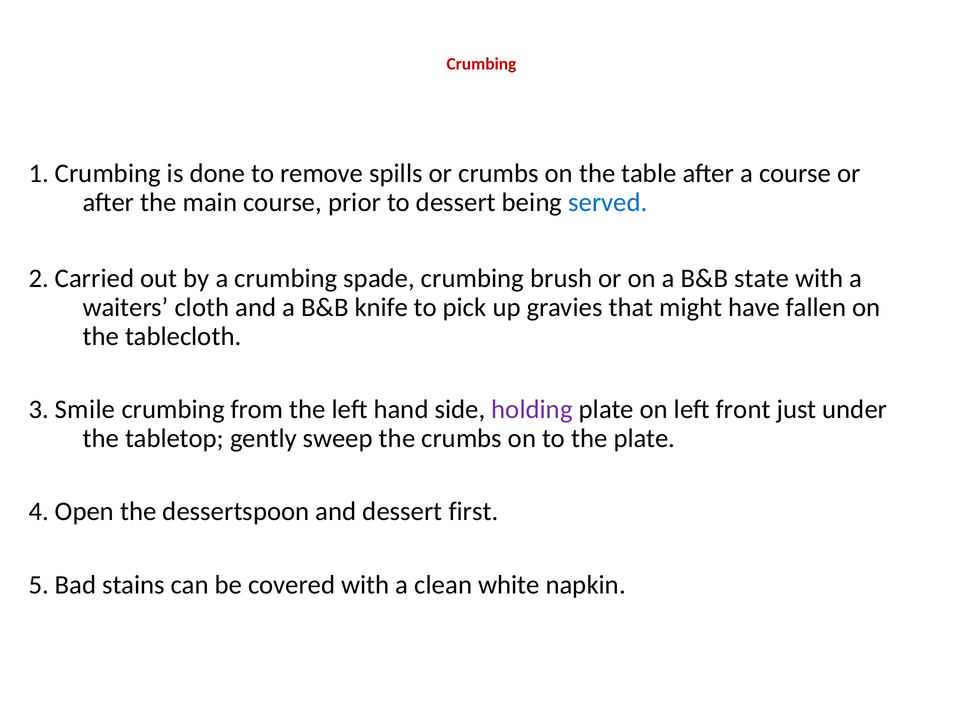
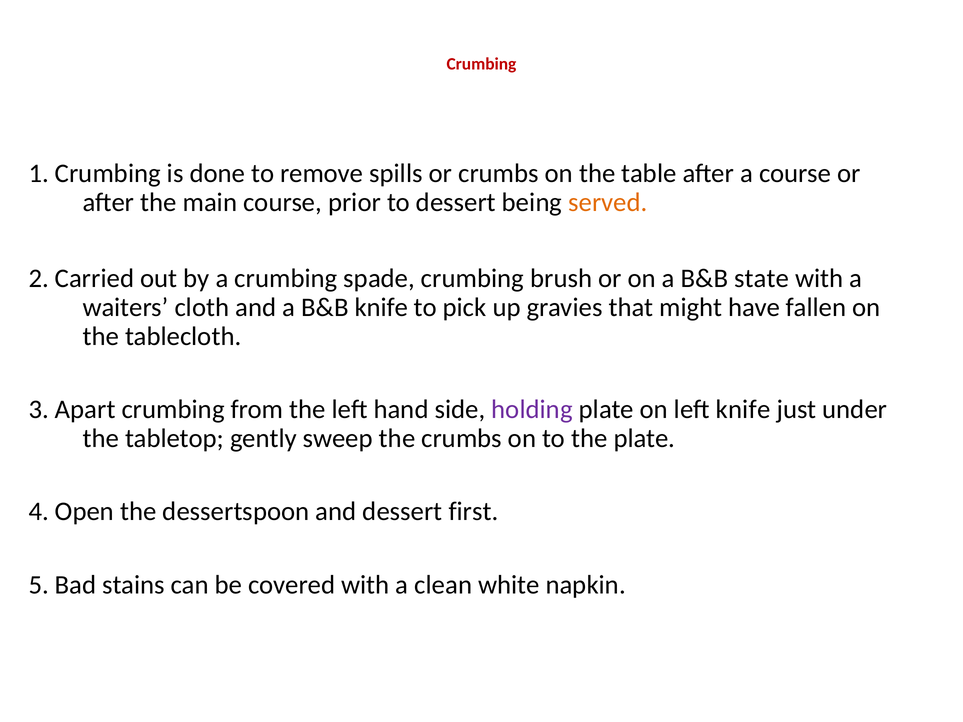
served colour: blue -> orange
Smile: Smile -> Apart
left front: front -> knife
